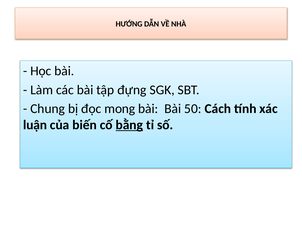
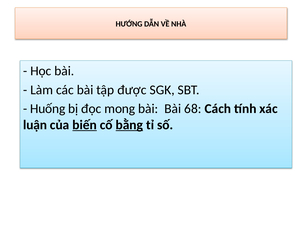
đựng: đựng -> được
Chung: Chung -> Huống
50: 50 -> 68
biến underline: none -> present
